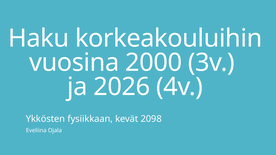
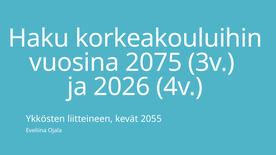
2000: 2000 -> 2075
fysiikkaan: fysiikkaan -> liitteineen
2098: 2098 -> 2055
